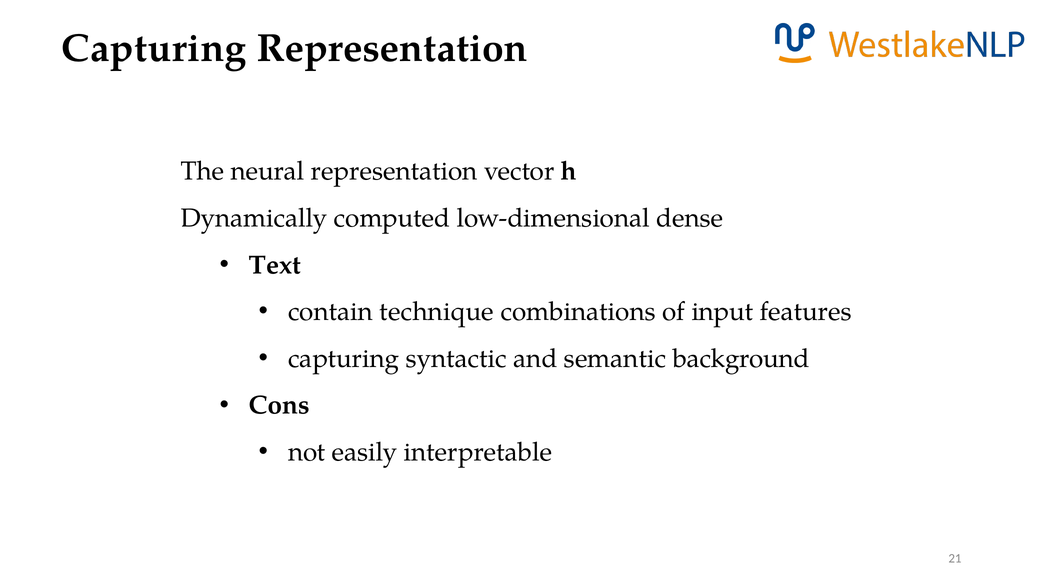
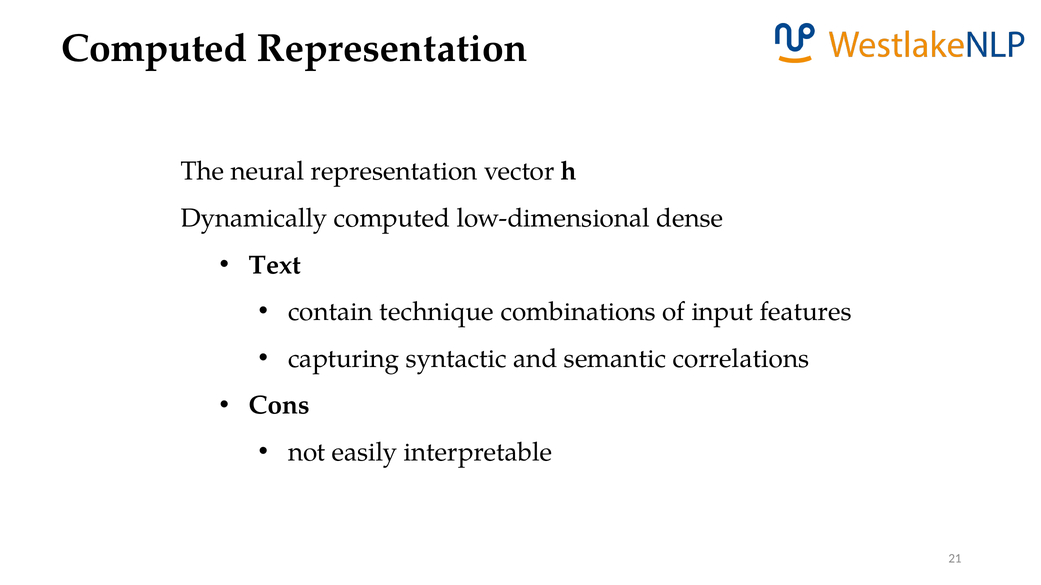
Capturing at (154, 48): Capturing -> Computed
background: background -> correlations
